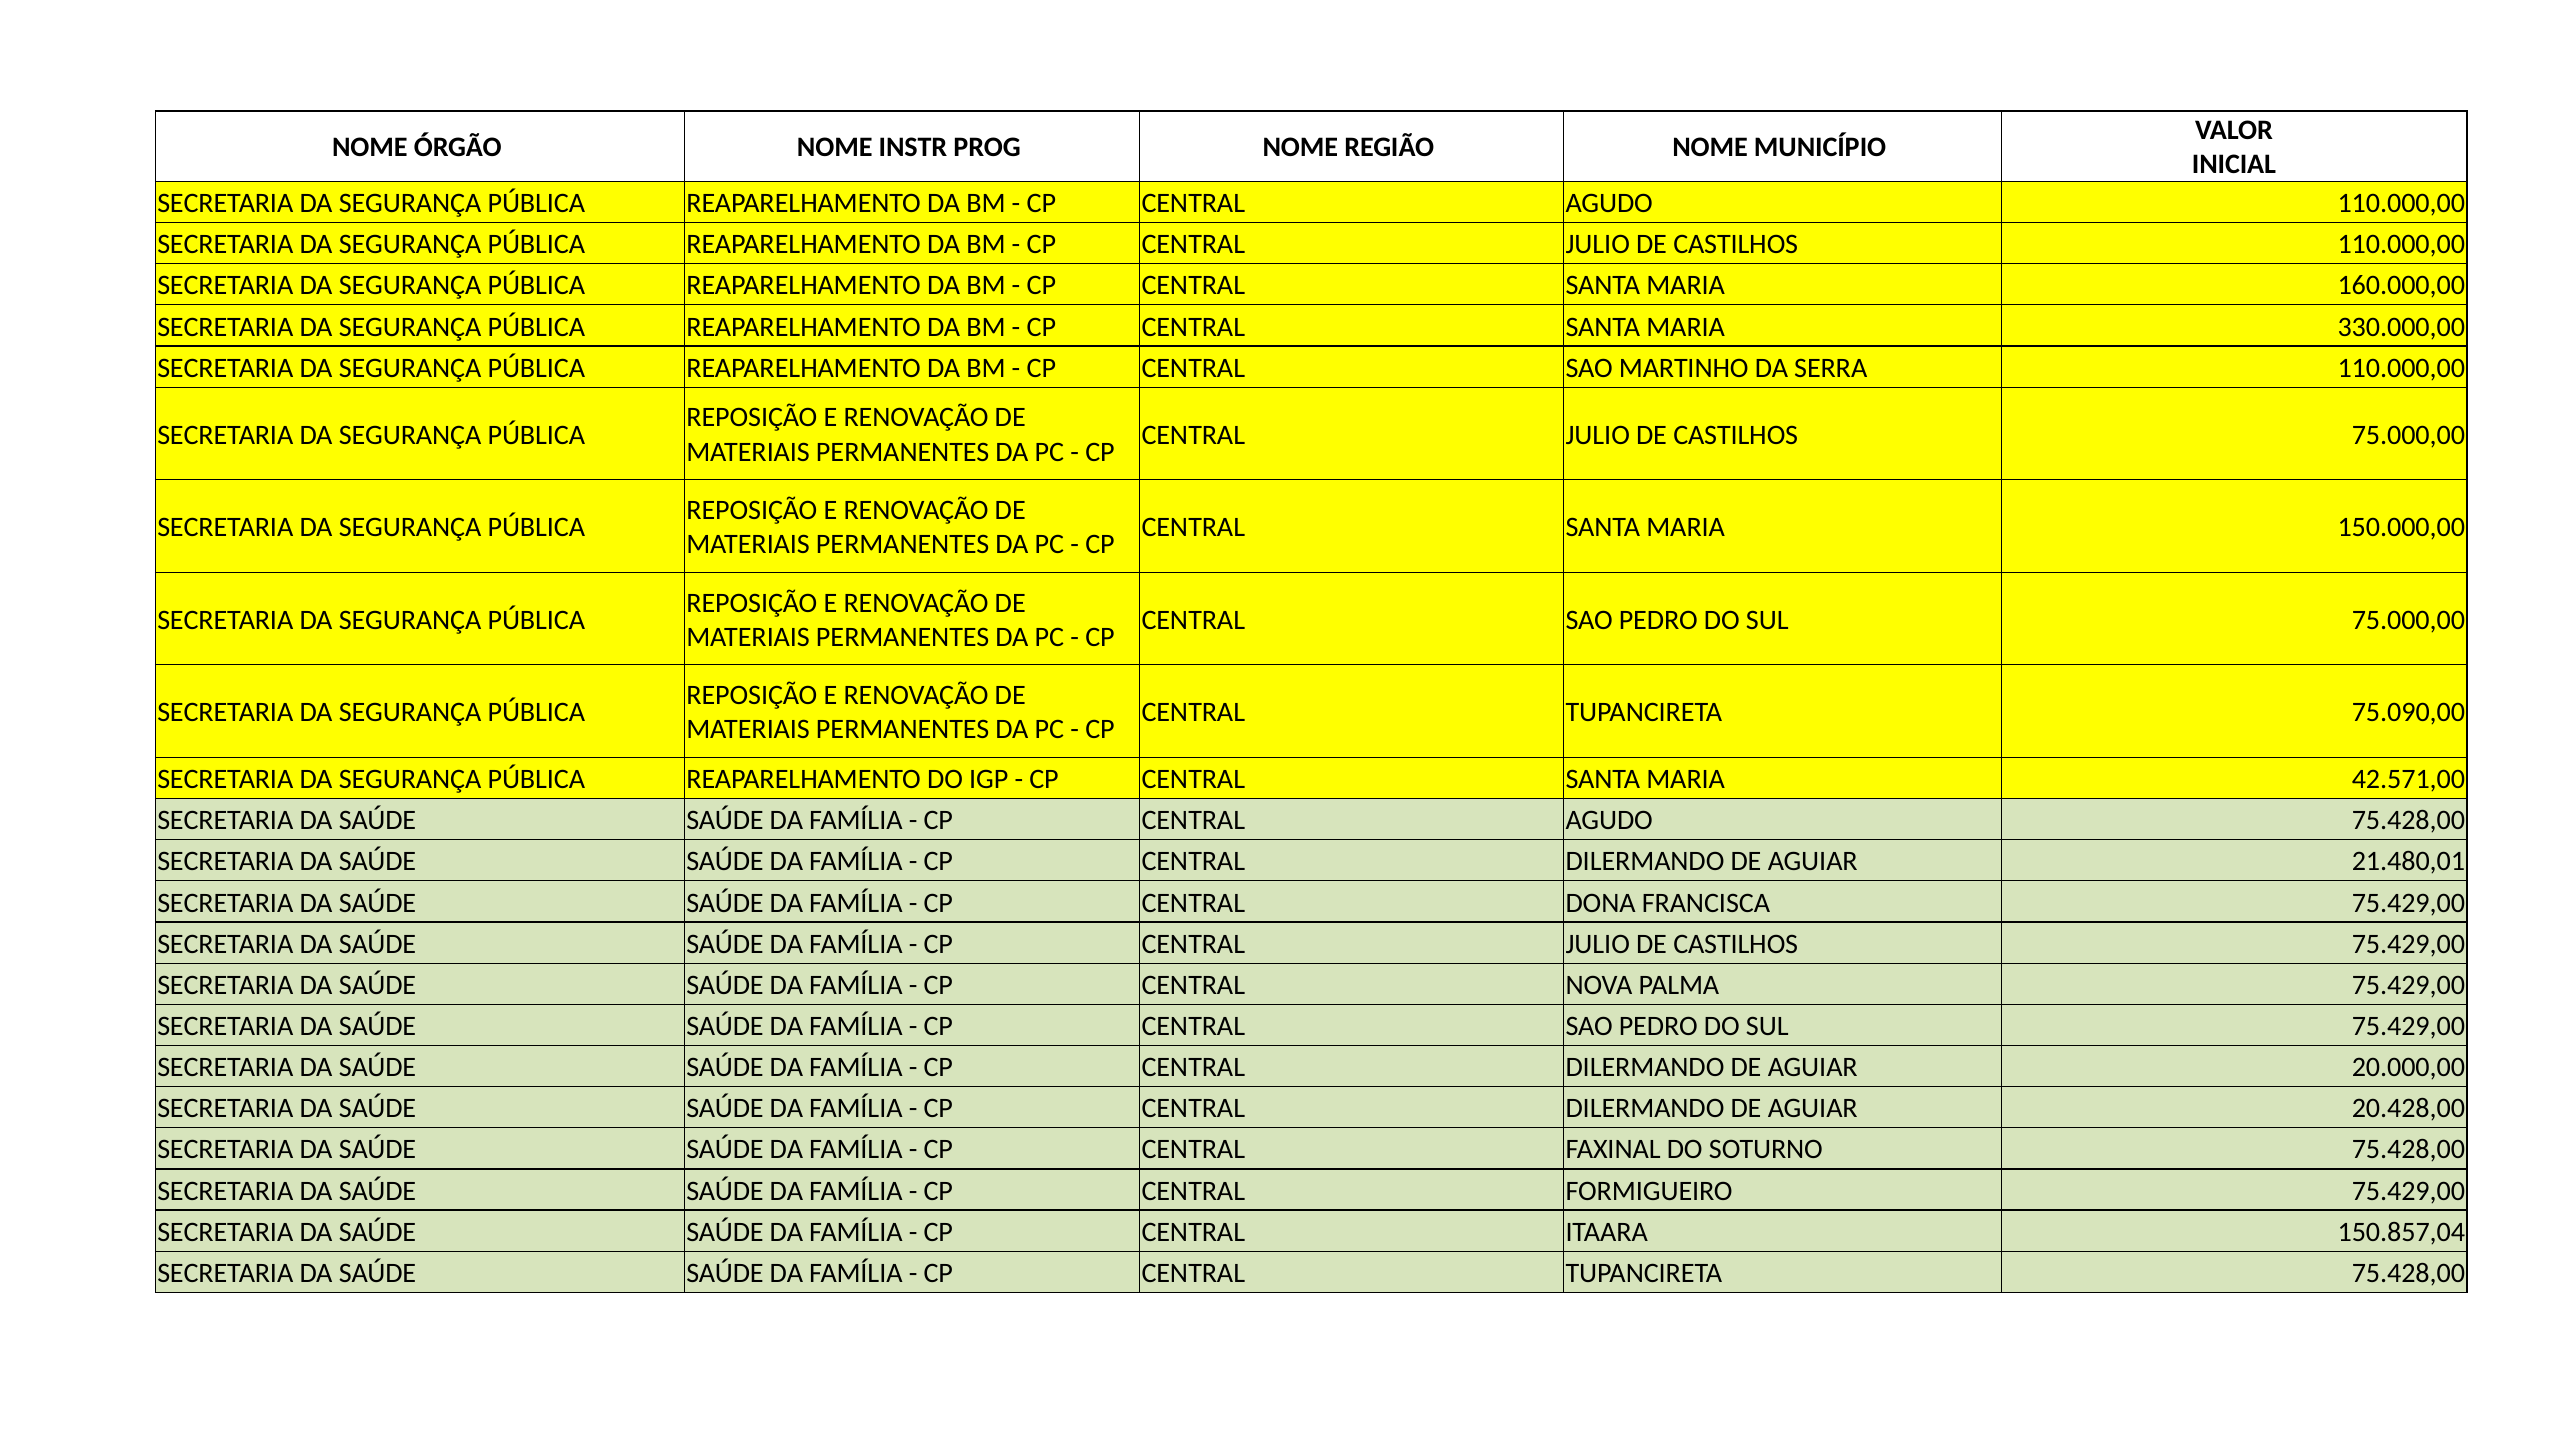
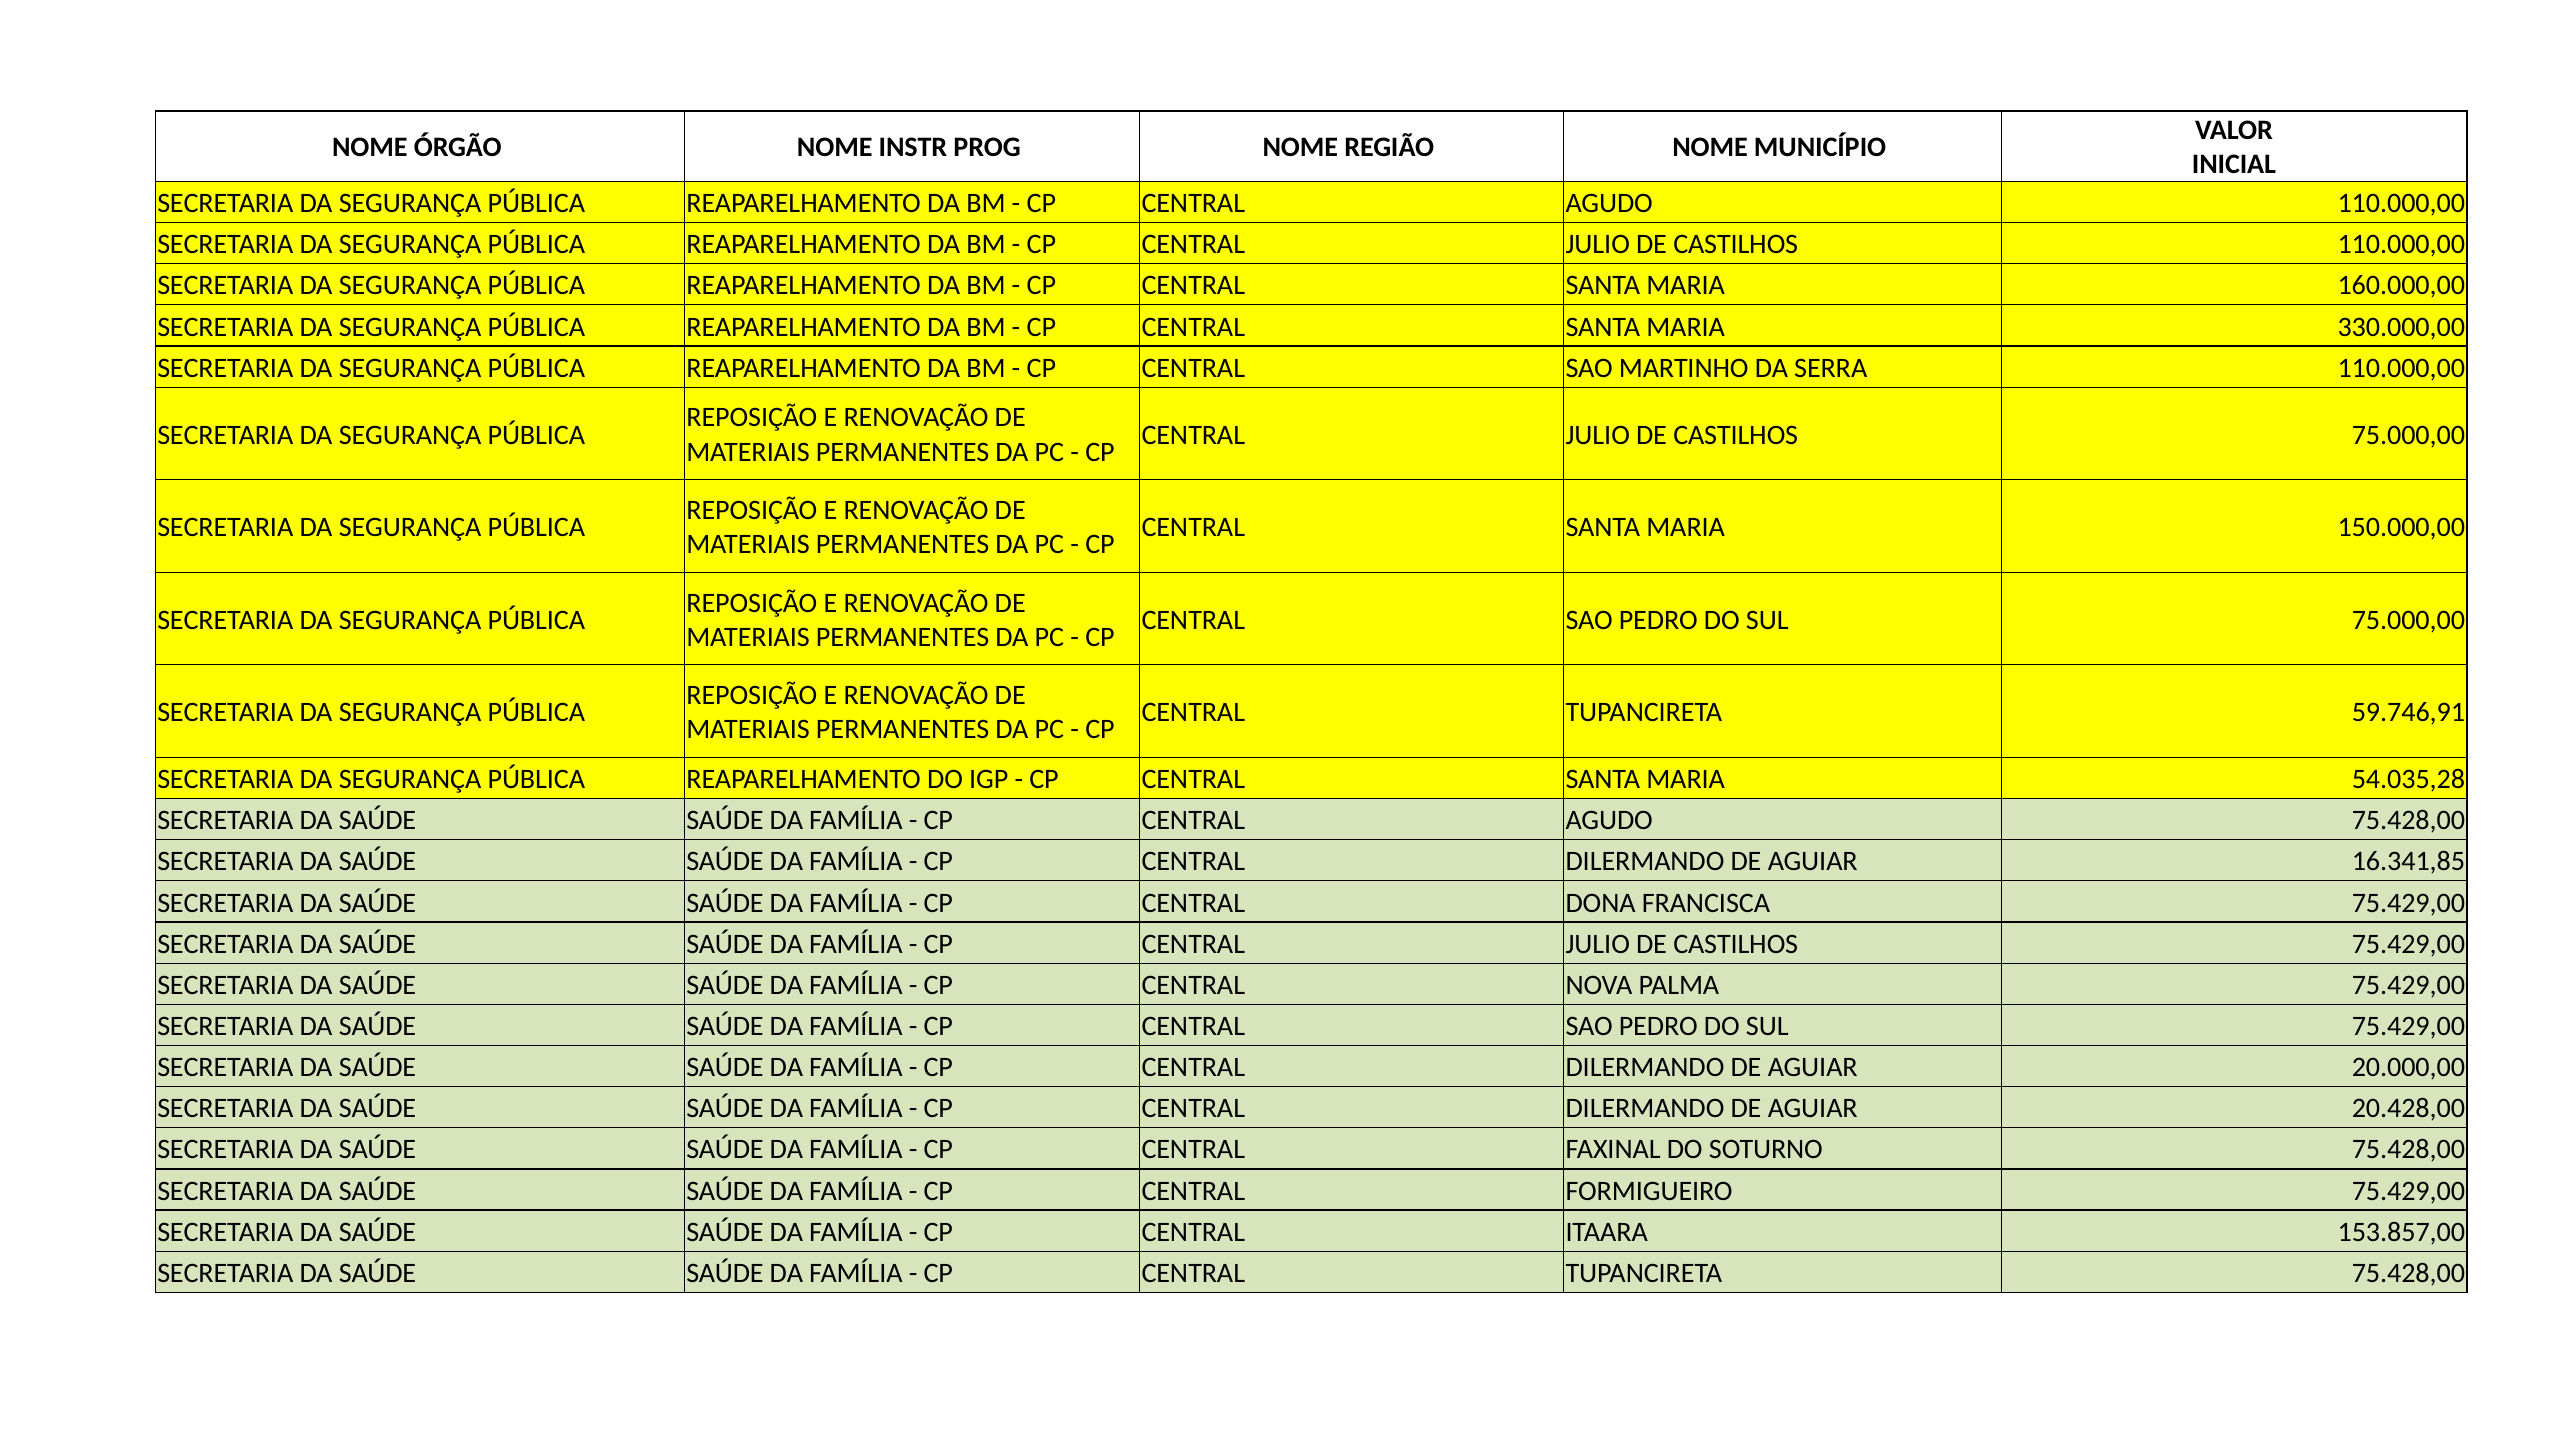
75.090,00: 75.090,00 -> 59.746,91
42.571,00: 42.571,00 -> 54.035,28
21.480,01: 21.480,01 -> 16.341,85
150.857,04: 150.857,04 -> 153.857,00
